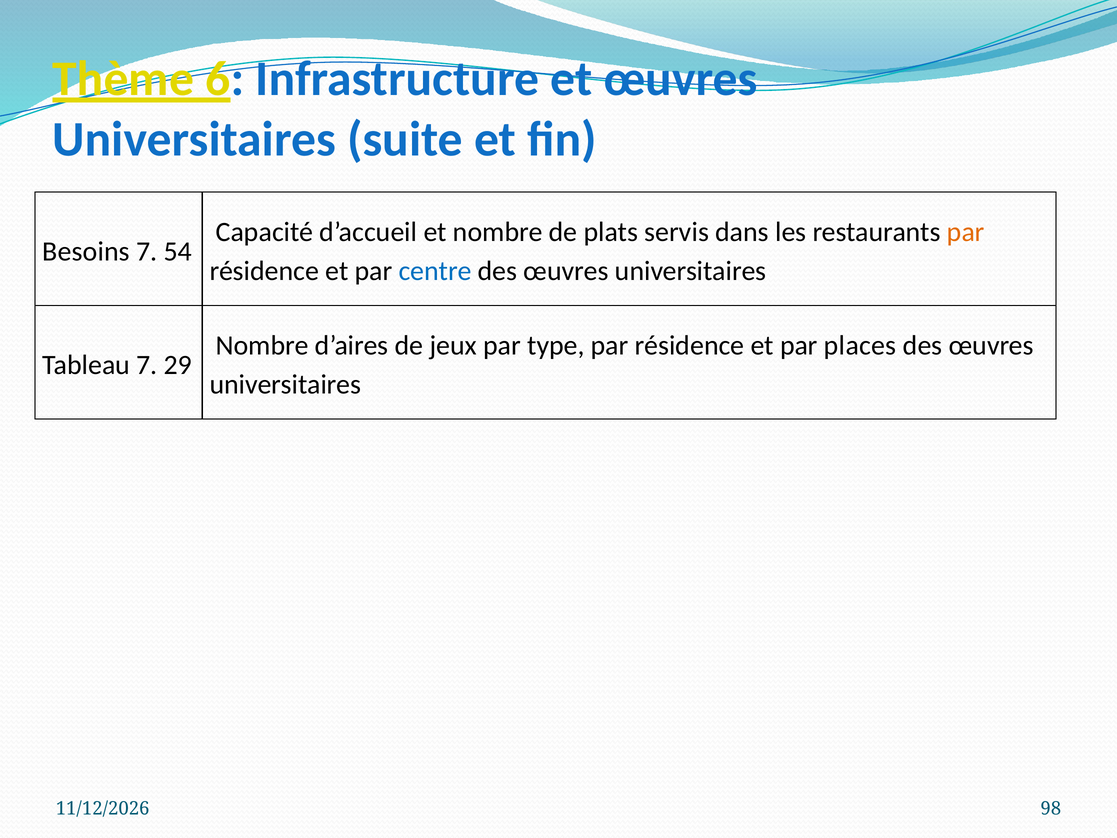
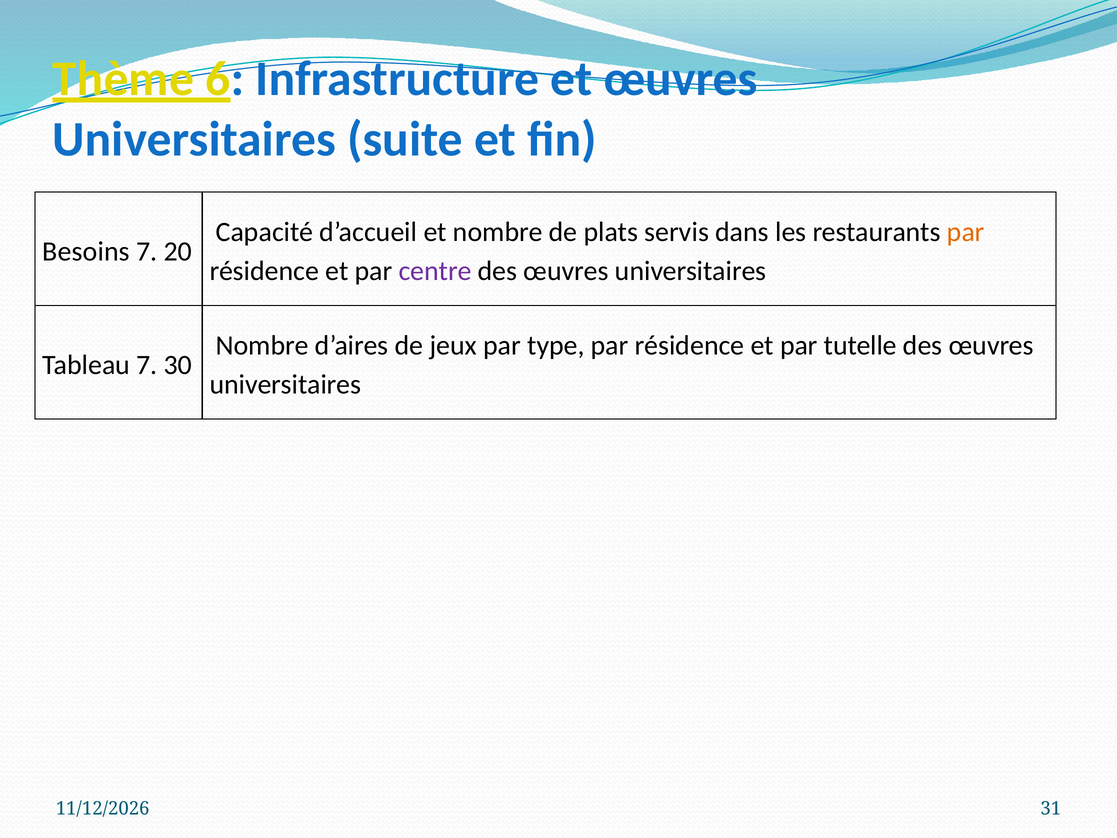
54: 54 -> 20
centre colour: blue -> purple
places: places -> tutelle
29: 29 -> 30
98: 98 -> 31
